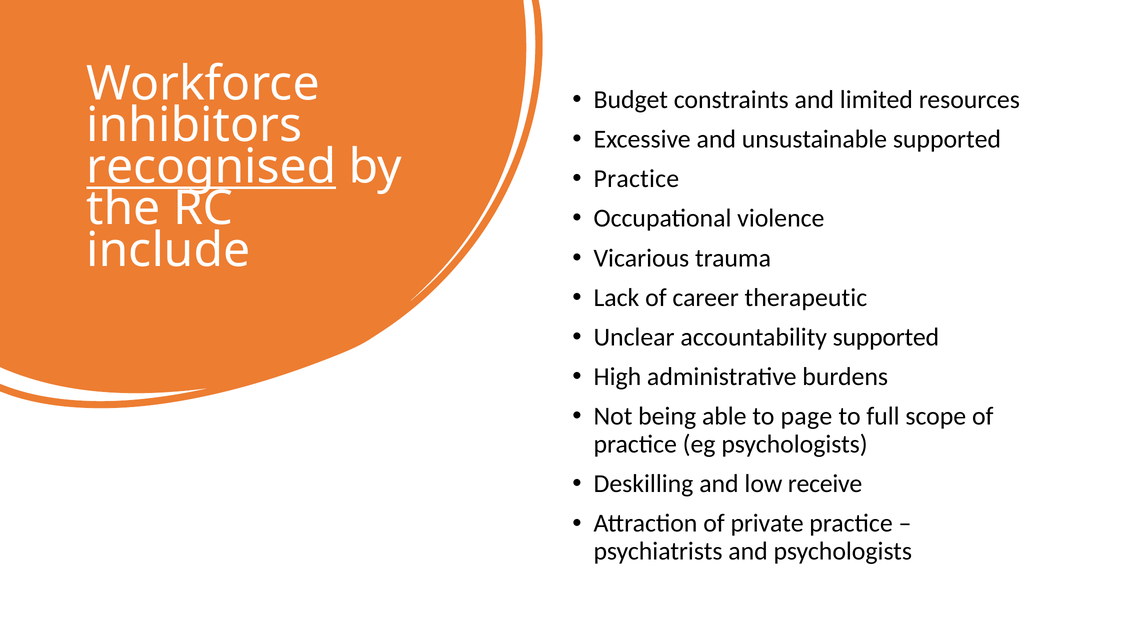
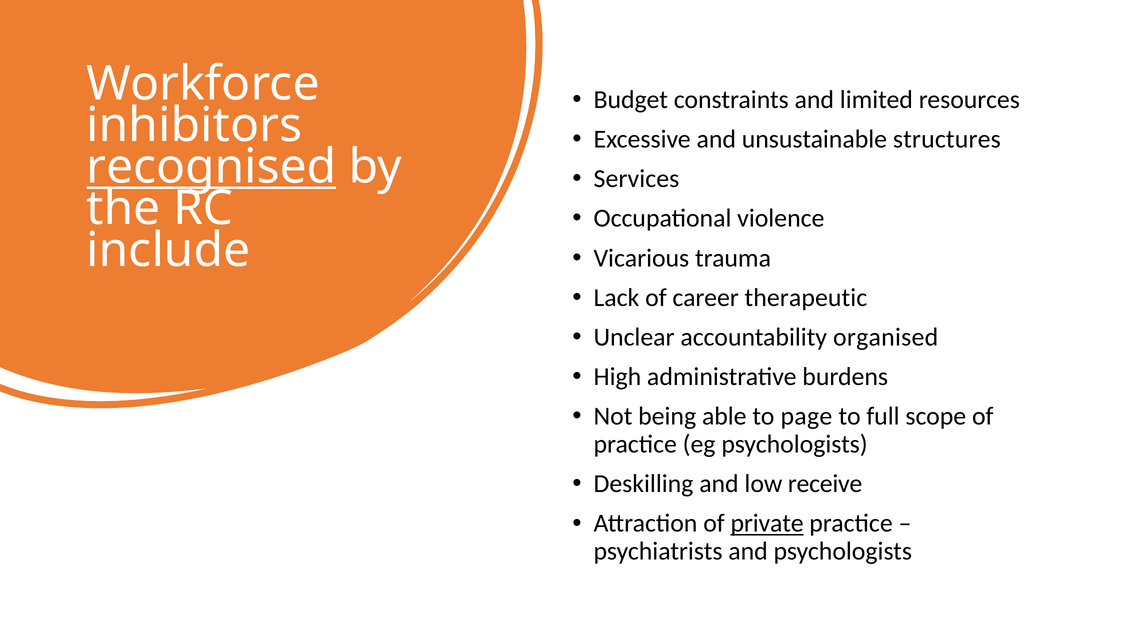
unsustainable supported: supported -> structures
Practice at (636, 179): Practice -> Services
accountability supported: supported -> organised
private underline: none -> present
